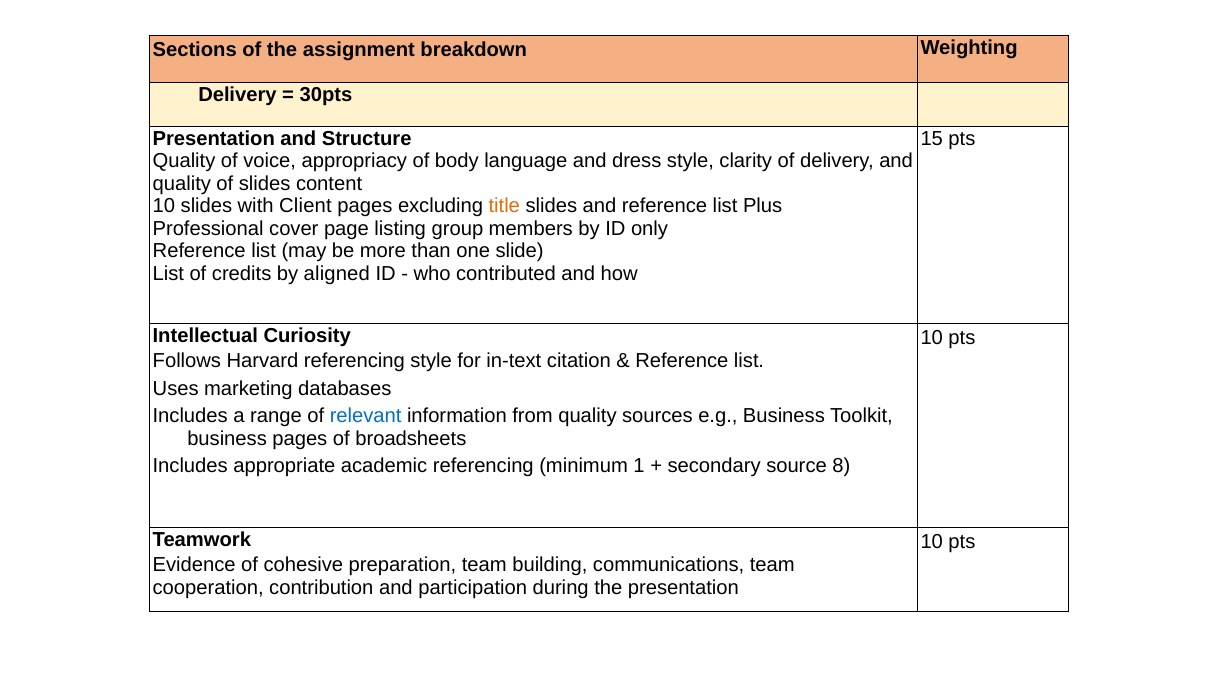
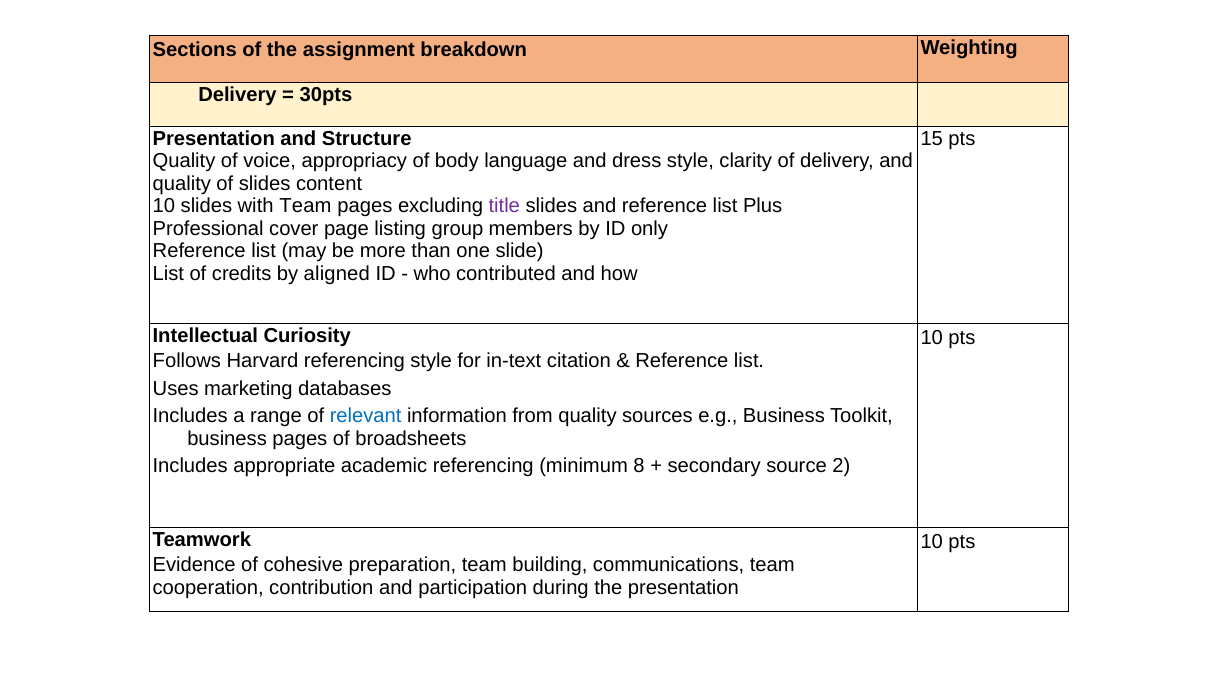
with Client: Client -> Team
title colour: orange -> purple
1: 1 -> 8
8: 8 -> 2
